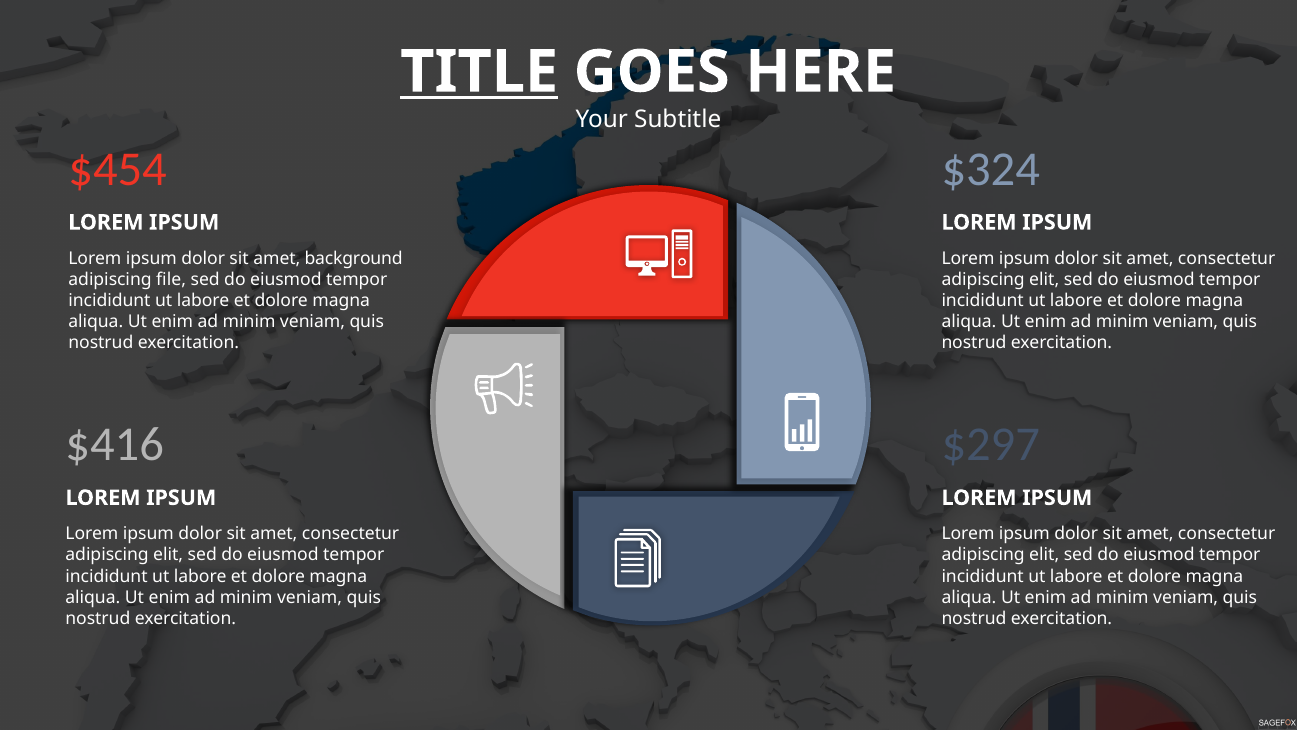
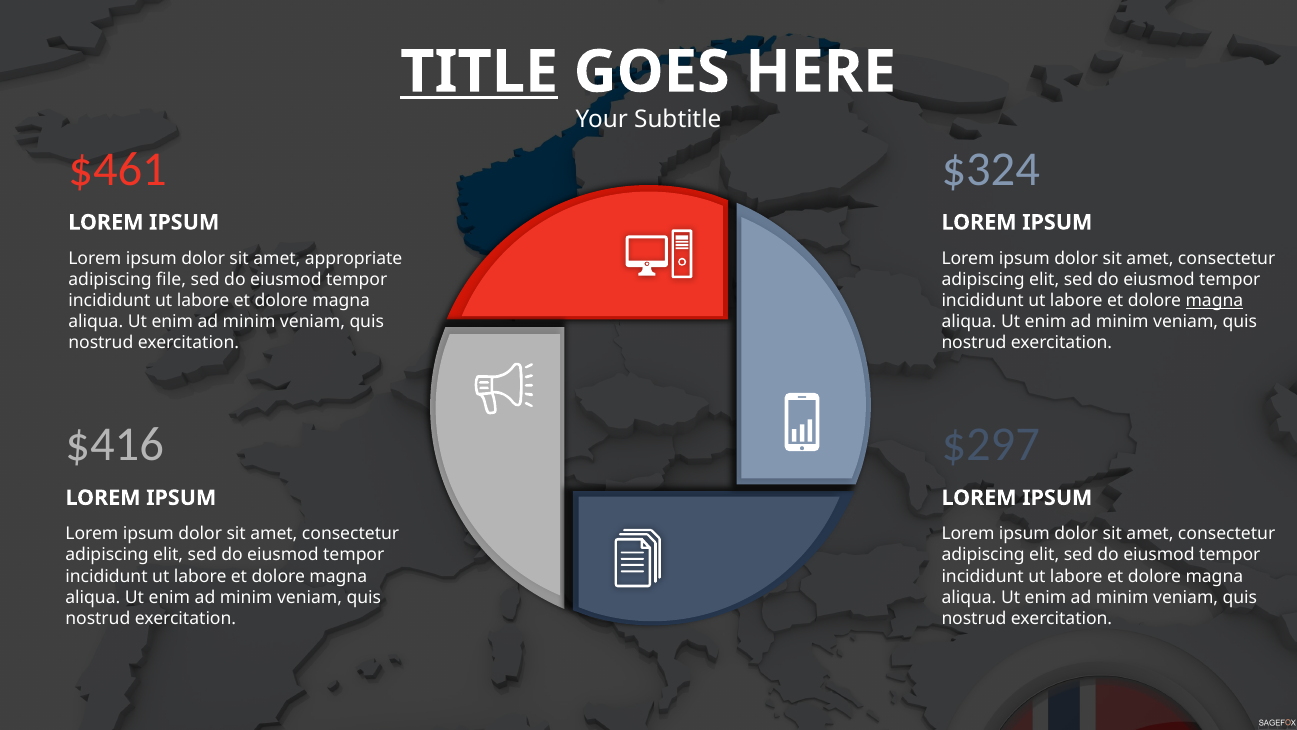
$454: $454 -> $461
background: background -> appropriate
magna at (1214, 301) underline: none -> present
